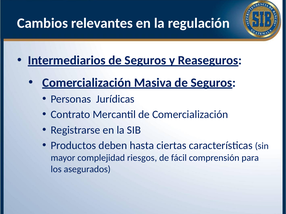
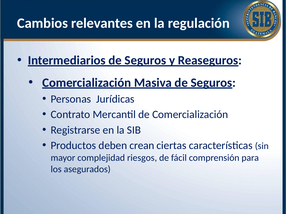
hasta: hasta -> crean
